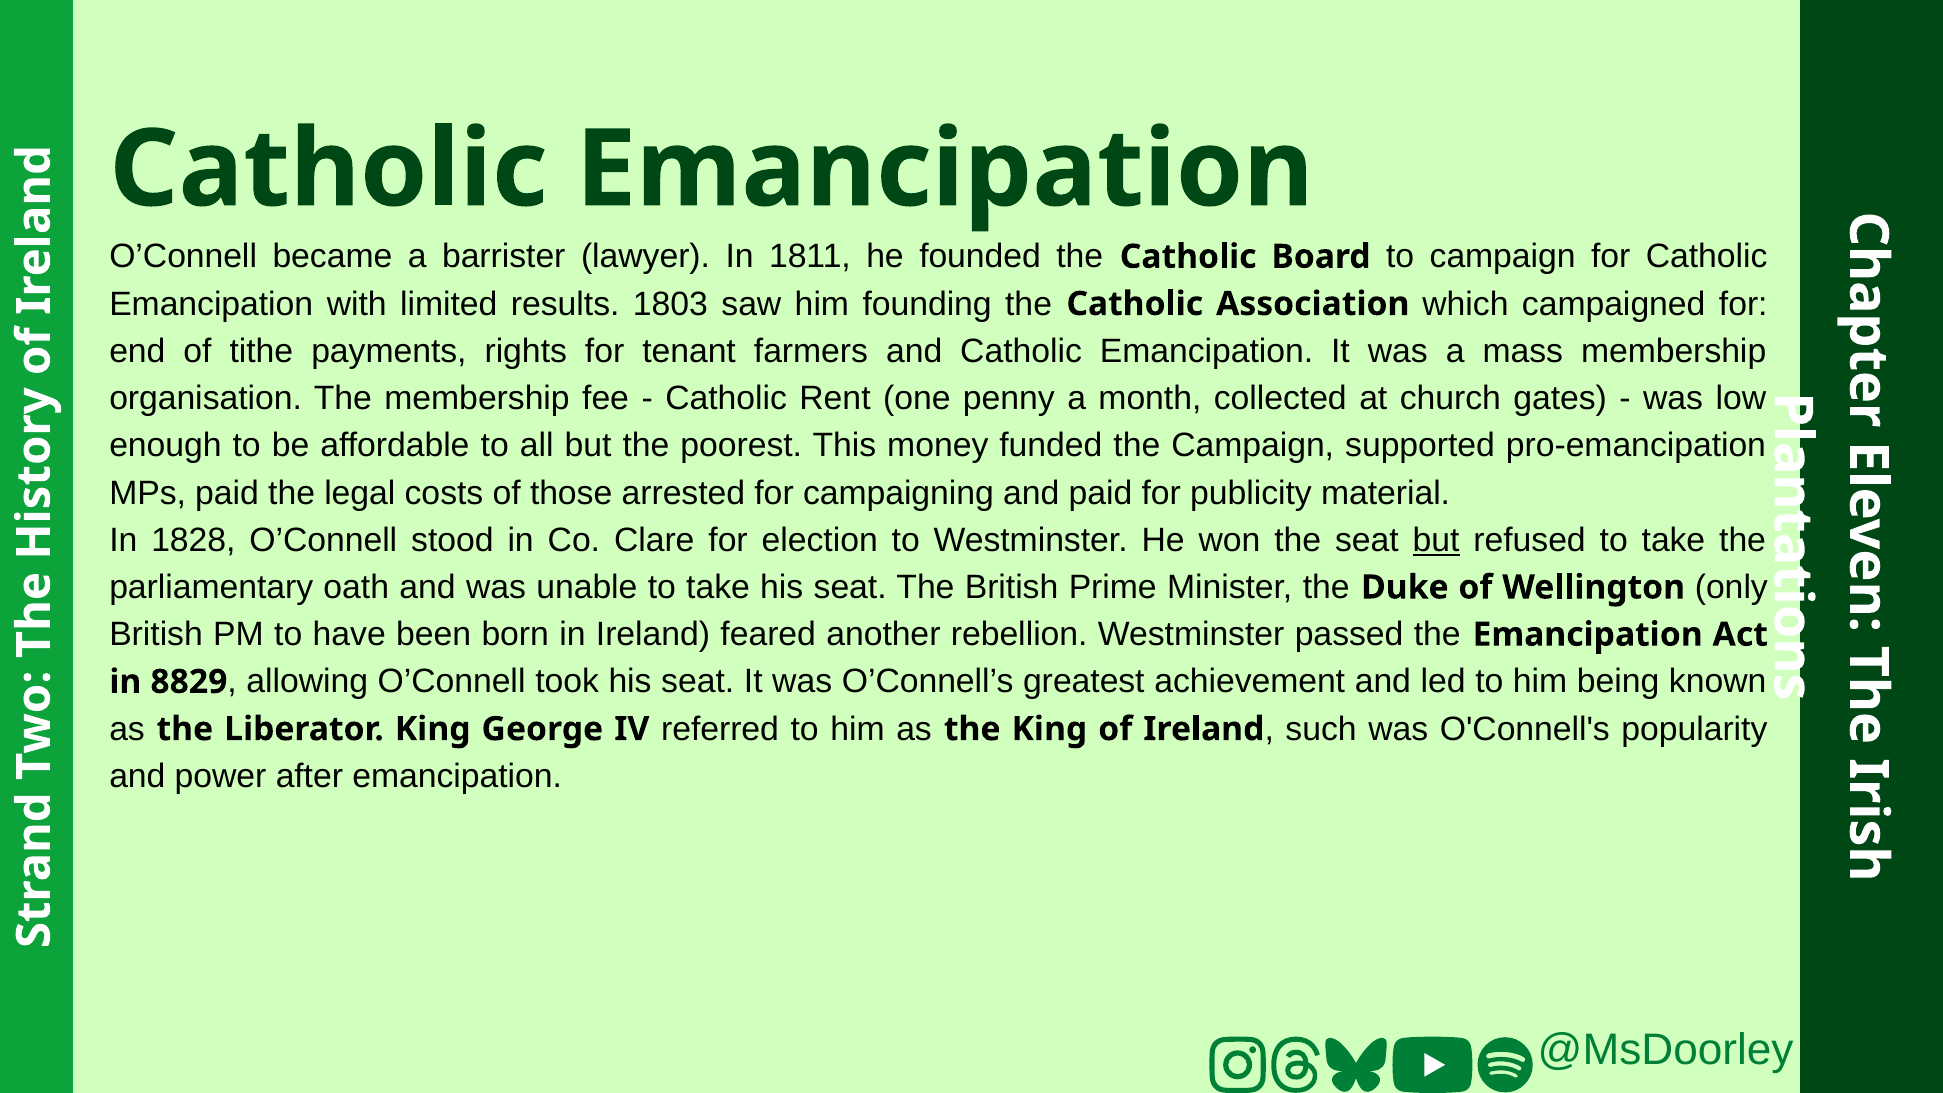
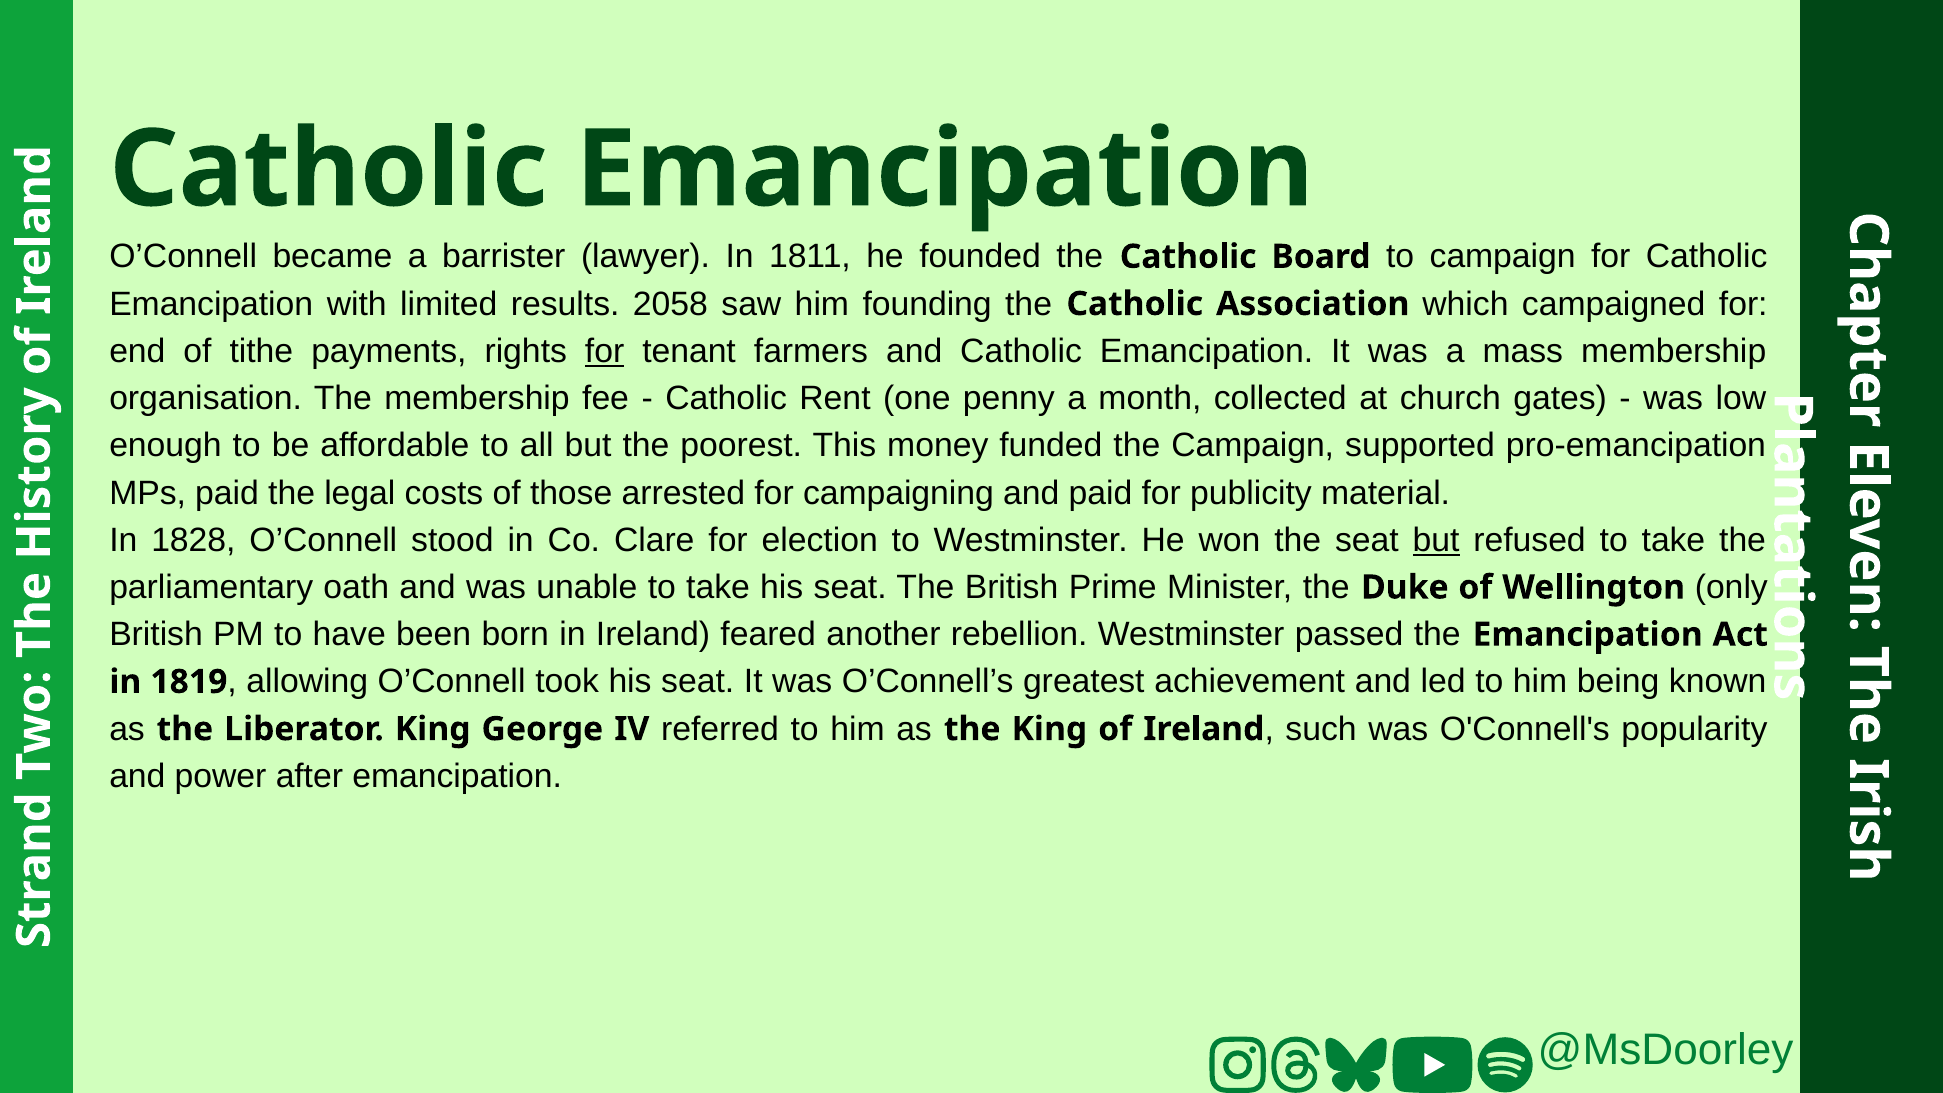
1803: 1803 -> 2058
for at (605, 351) underline: none -> present
8829: 8829 -> 1819
